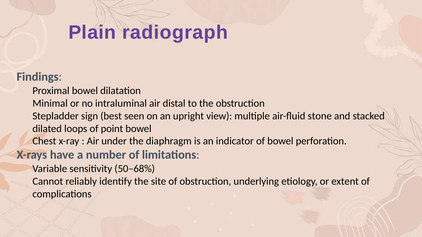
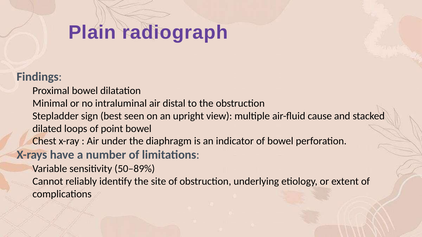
stone: stone -> cause
50–68%: 50–68% -> 50–89%
